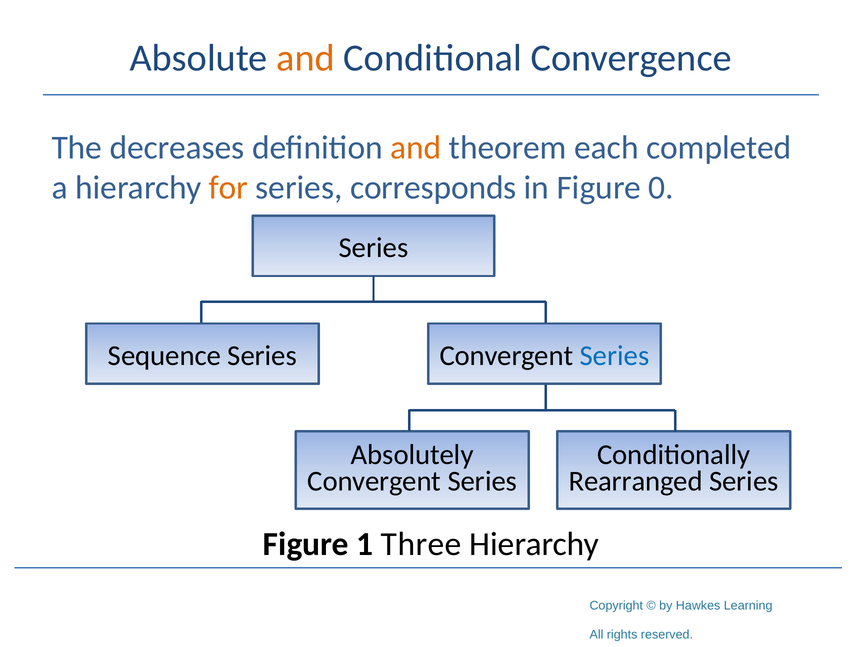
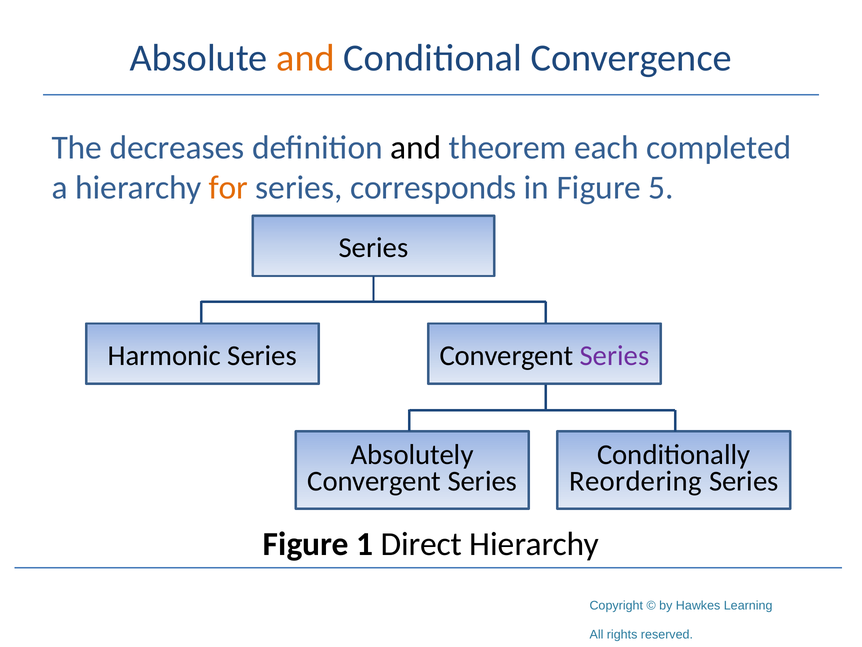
and at (416, 147) colour: orange -> black
0: 0 -> 5
Sequence: Sequence -> Harmonic
Series at (614, 355) colour: blue -> purple
Rearranged: Rearranged -> Reordering
Three: Three -> Direct
